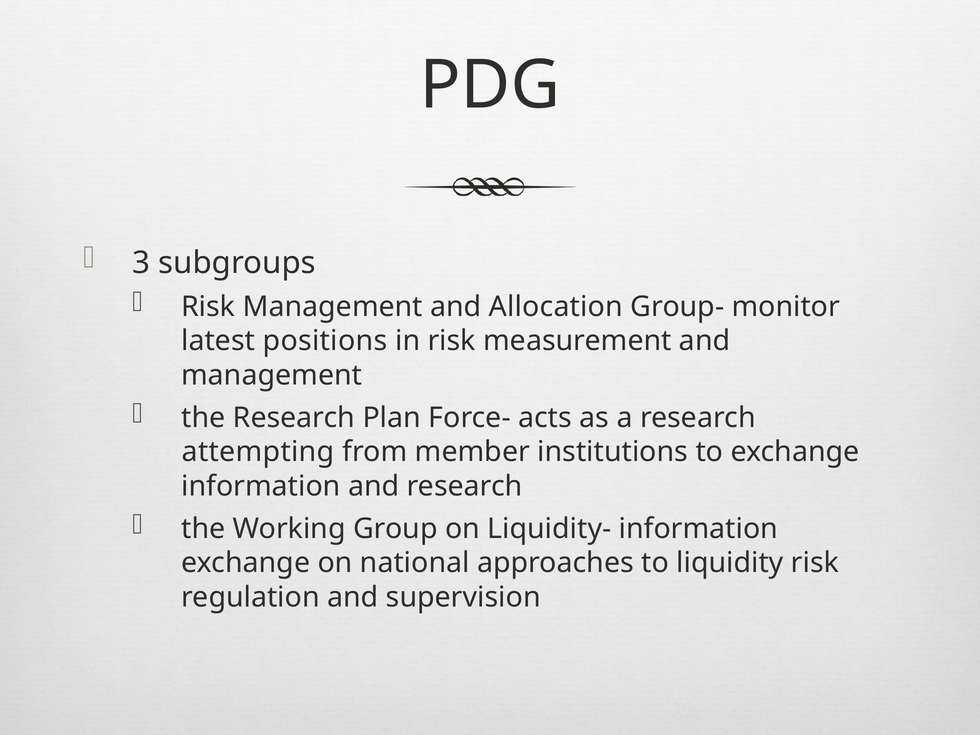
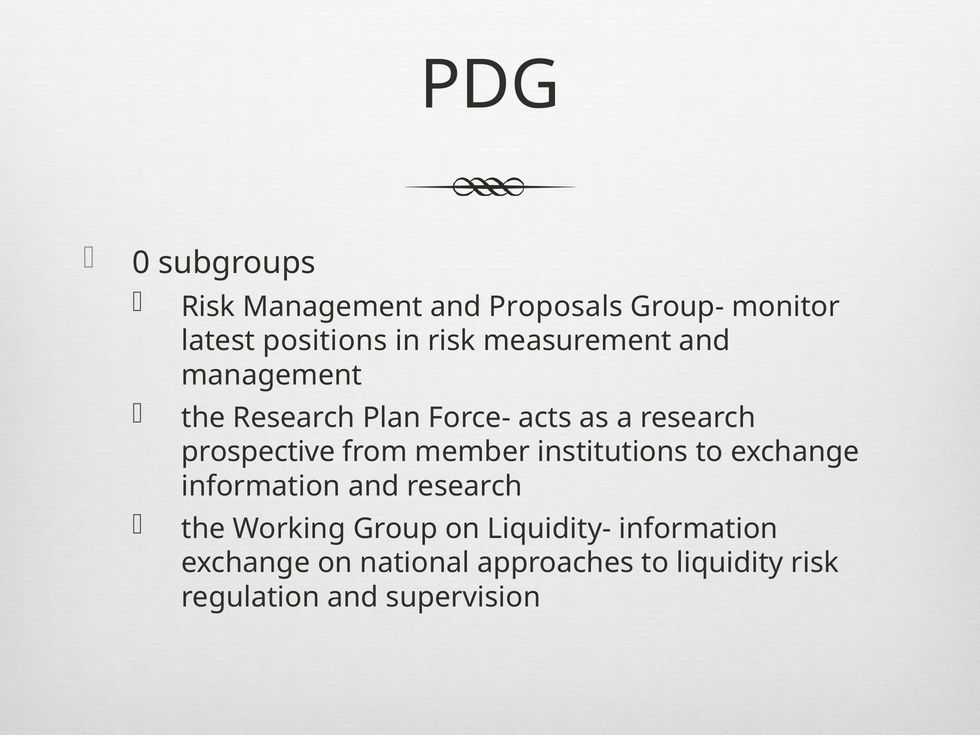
3: 3 -> 0
Allocation: Allocation -> Proposals
attempting: attempting -> prospective
